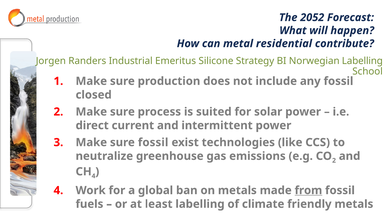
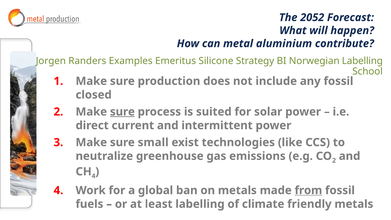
residential: residential -> aluminium
Industrial: Industrial -> Examples
sure at (122, 112) underline: none -> present
sure fossil: fossil -> small
